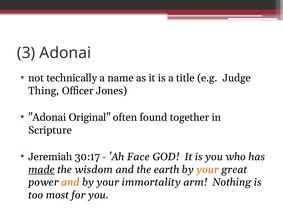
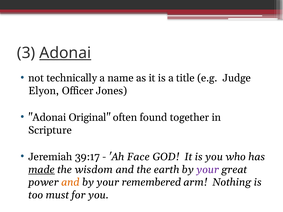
Adonai at (65, 53) underline: none -> present
Thing: Thing -> Elyon
30:17: 30:17 -> 39:17
your at (208, 170) colour: orange -> purple
immortality: immortality -> remembered
most: most -> must
